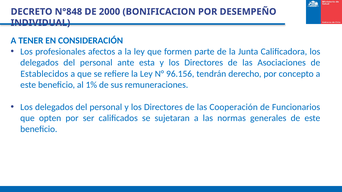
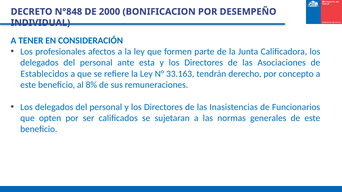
96.156: 96.156 -> 33.163
1%: 1% -> 8%
Cooperación: Cooperación -> Inasistencias
